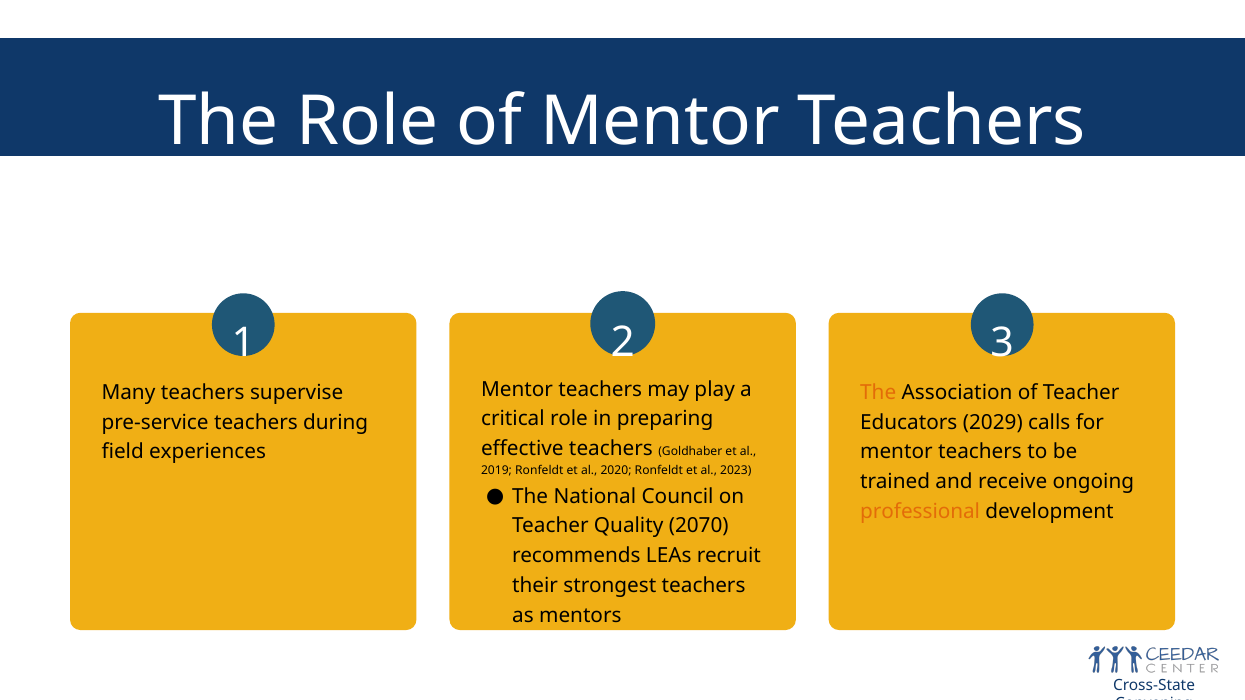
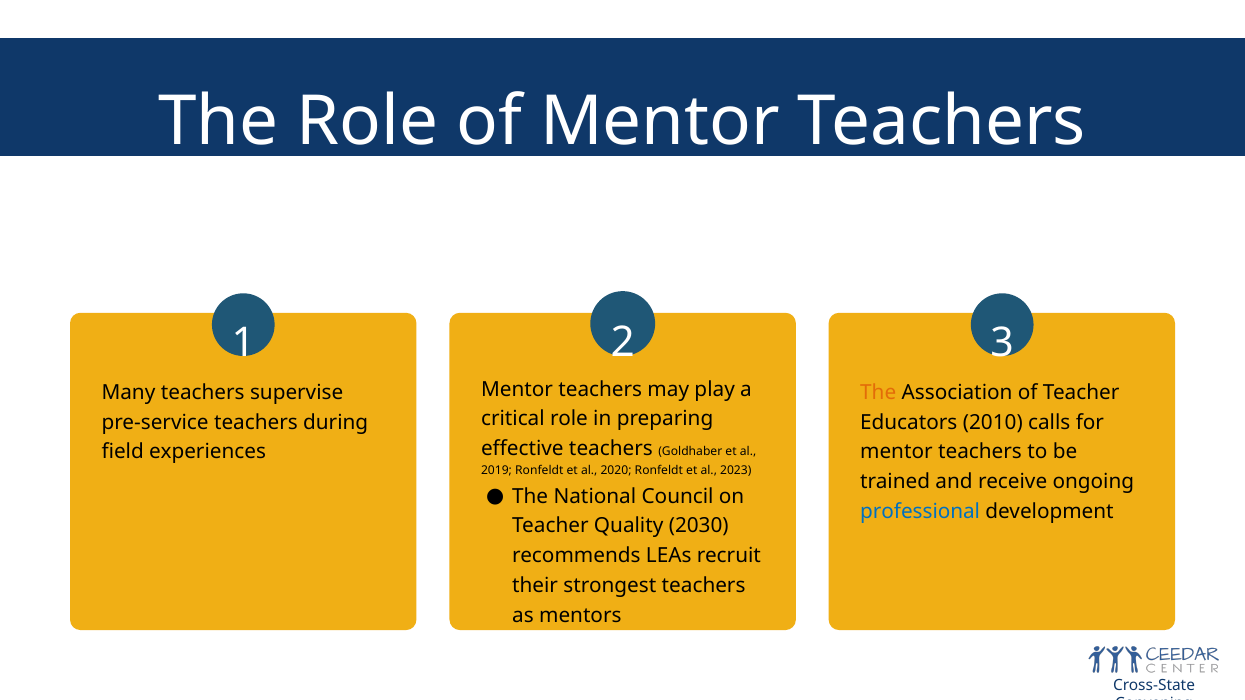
2029: 2029 -> 2010
professional colour: orange -> blue
2070: 2070 -> 2030
